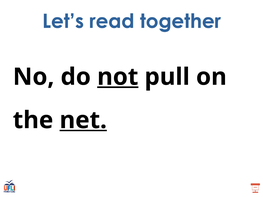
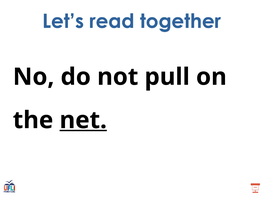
not underline: present -> none
